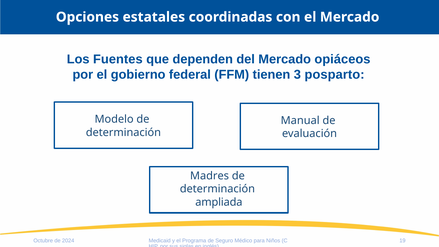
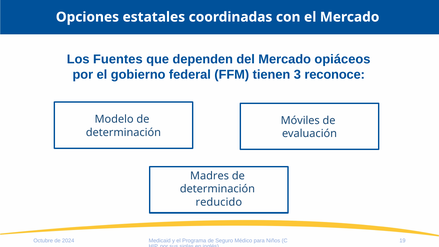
posparto: posparto -> reconoce
Manual: Manual -> Móviles
ampliada: ampliada -> reducido
